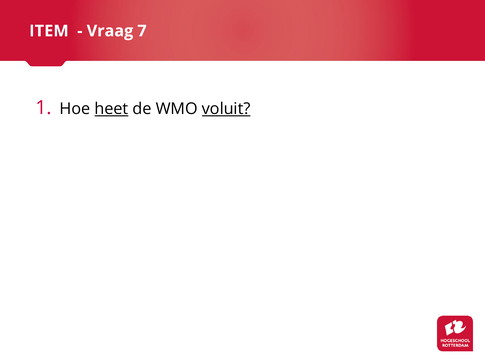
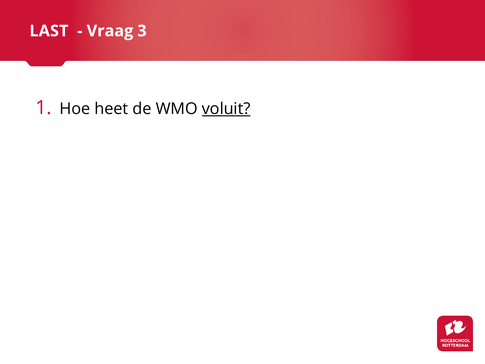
ITEM: ITEM -> LAST
7: 7 -> 3
heet underline: present -> none
